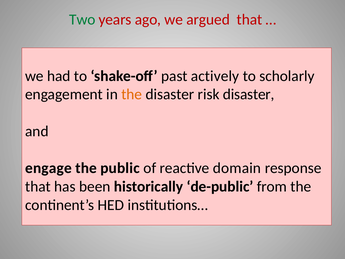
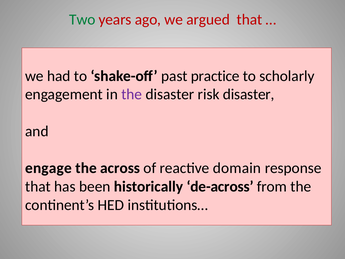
actively: actively -> practice
the at (132, 94) colour: orange -> purple
public: public -> across
de-public: de-public -> de-across
